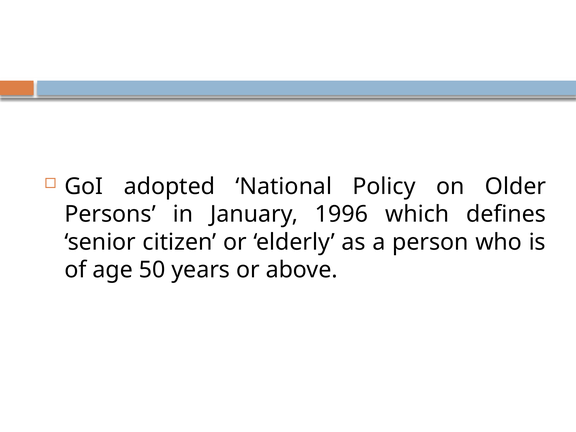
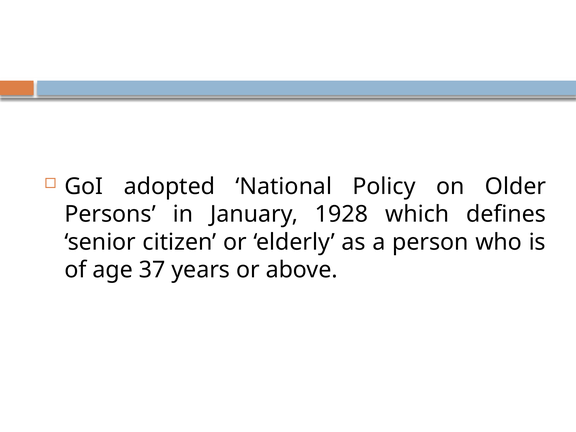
1996: 1996 -> 1928
50: 50 -> 37
